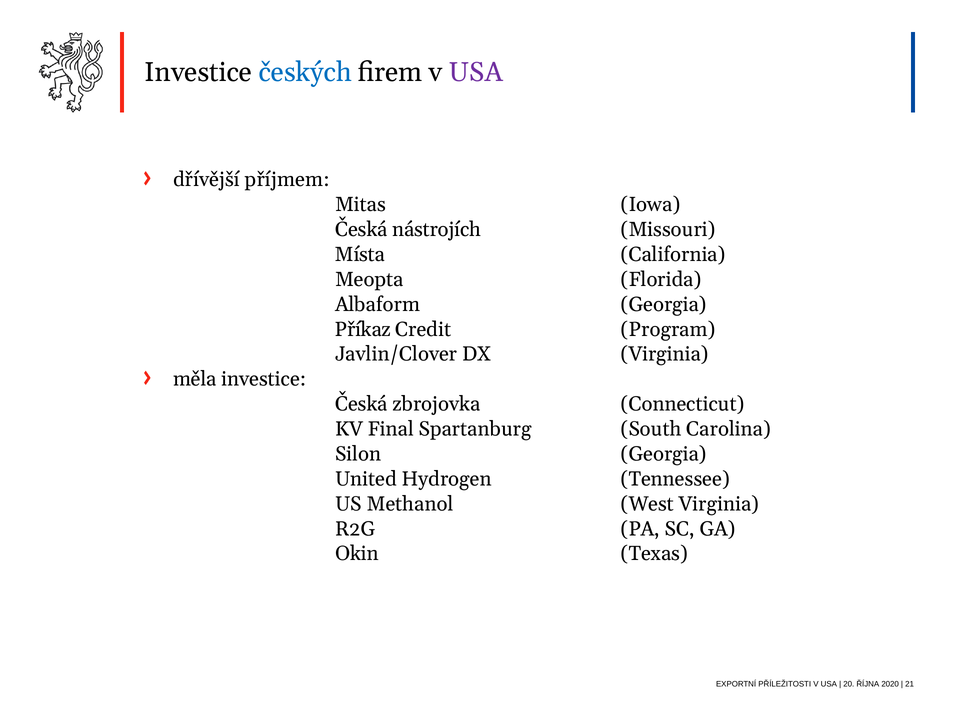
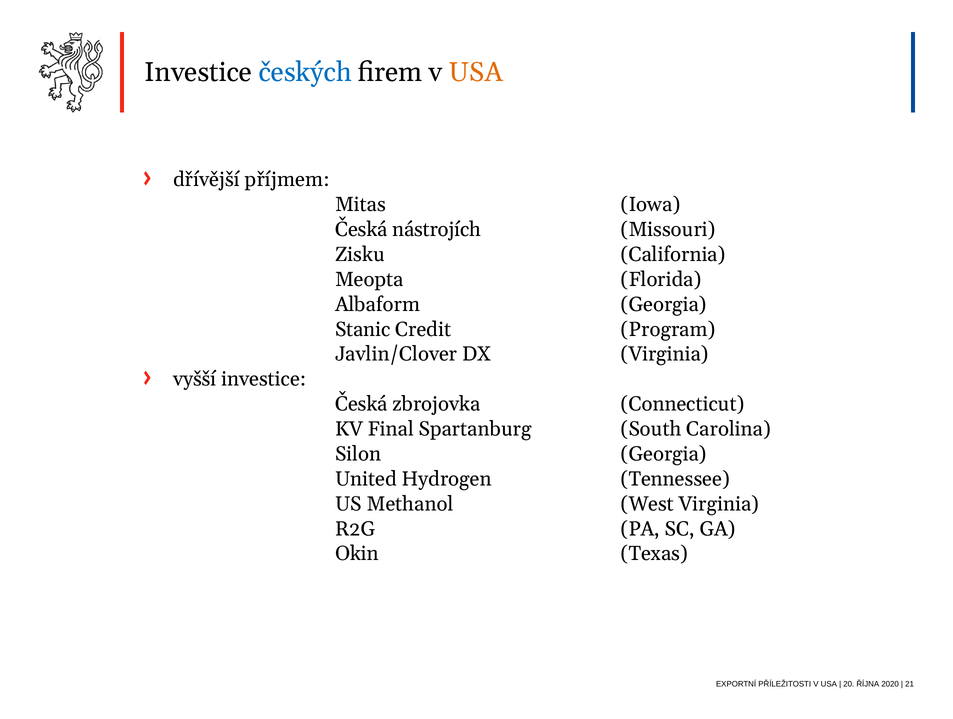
USA at (476, 73) colour: purple -> orange
Místa: Místa -> Zisku
Příkaz: Příkaz -> Stanic
měla: měla -> vyšší
